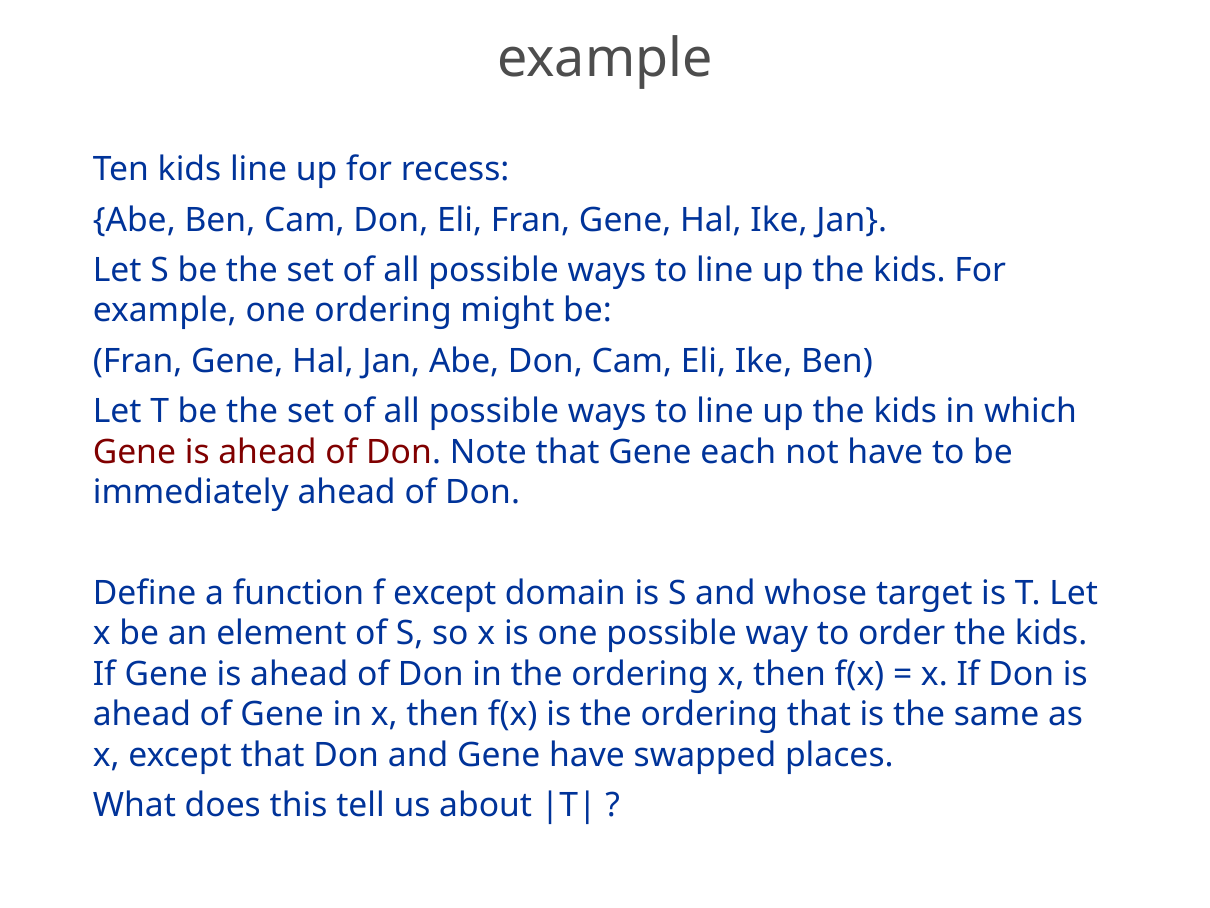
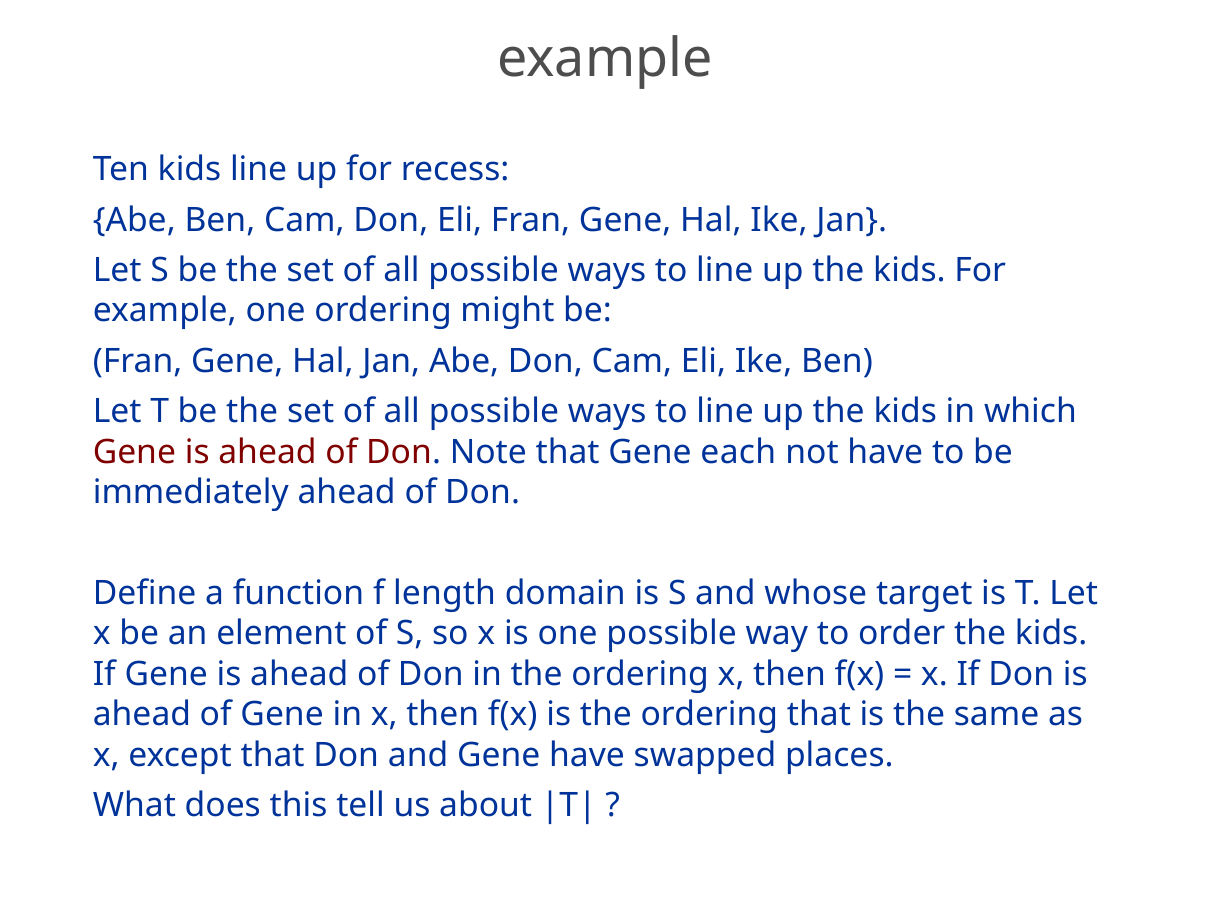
f except: except -> length
